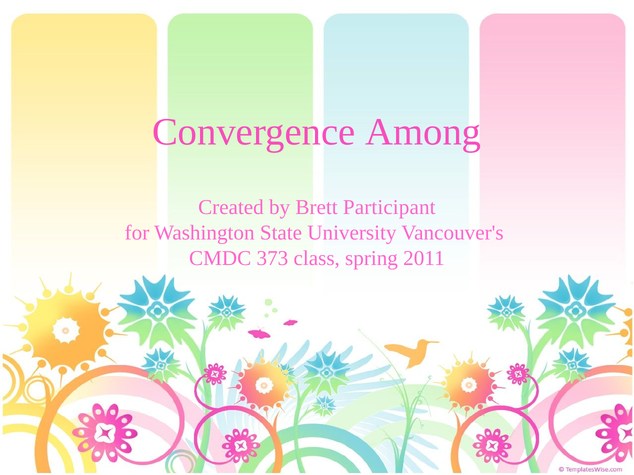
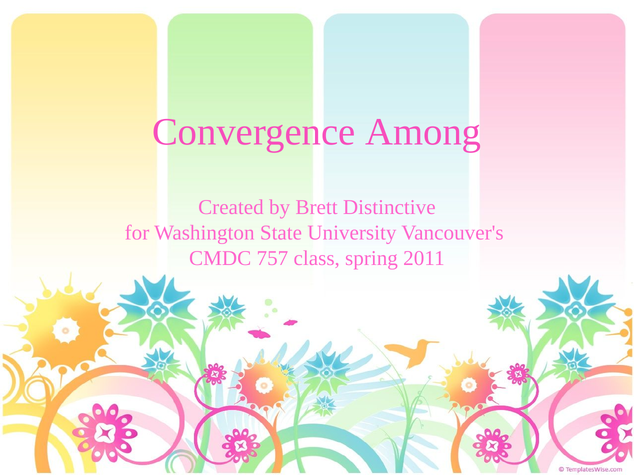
Participant: Participant -> Distinctive
373: 373 -> 757
